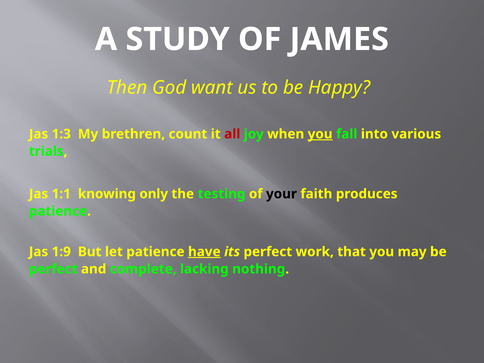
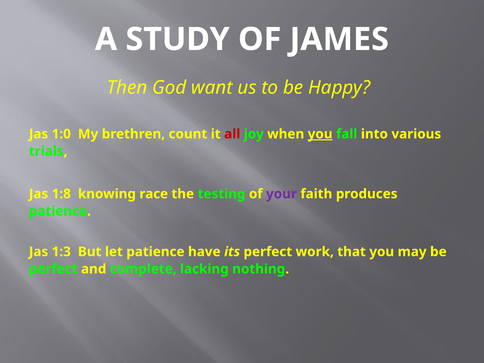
1:3: 1:3 -> 1:0
1:1: 1:1 -> 1:8
only: only -> race
your colour: black -> purple
1:9: 1:9 -> 1:3
have underline: present -> none
